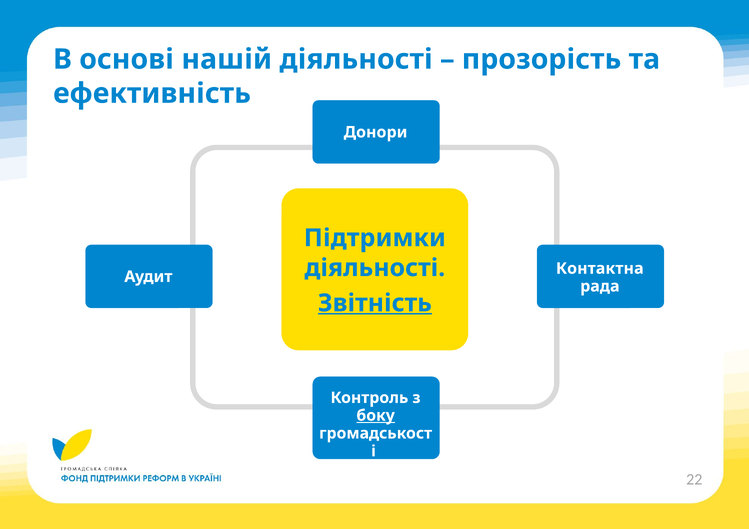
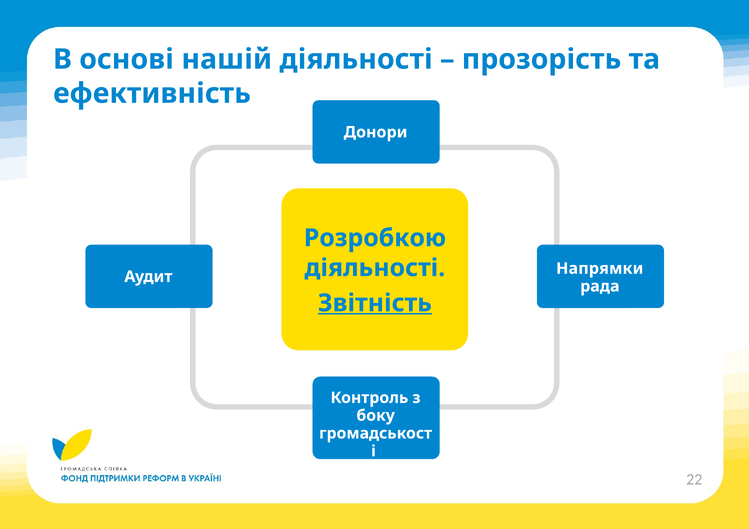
Підтримки: Підтримки -> Розробкою
Контактна: Контактна -> Напрямки
боку underline: present -> none
